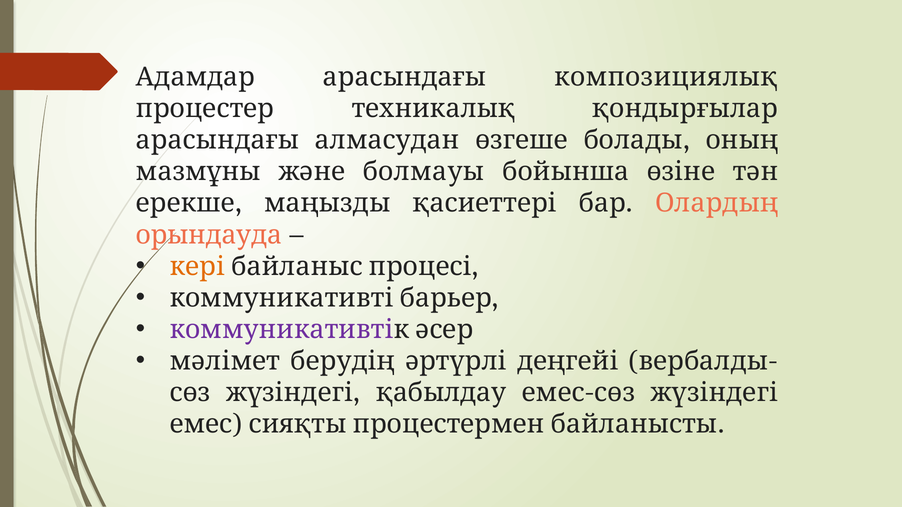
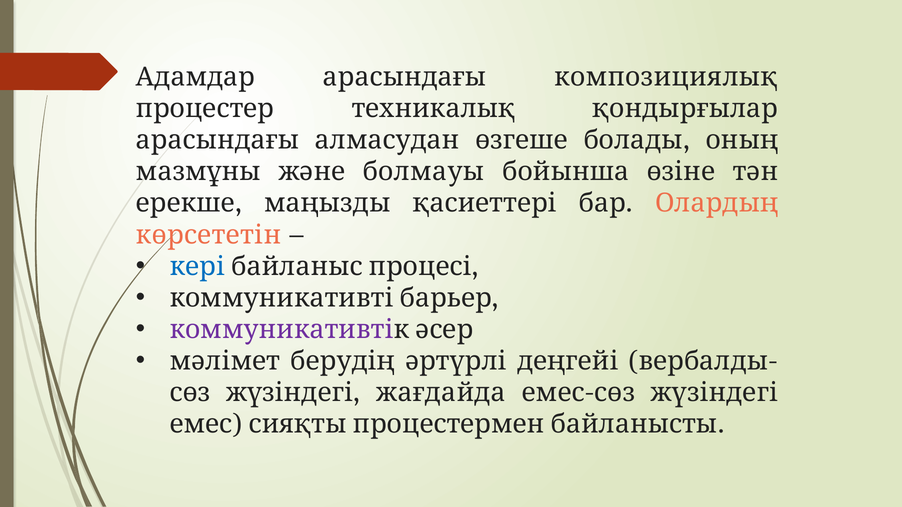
орындауда: орындауда -> көрсететін
кері colour: orange -> blue
қабылдау: қабылдау -> жағдайда
